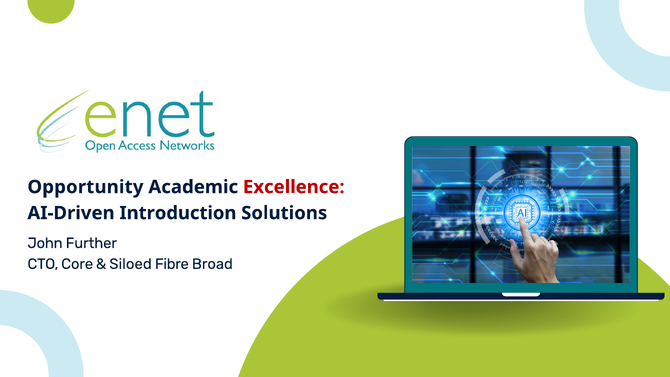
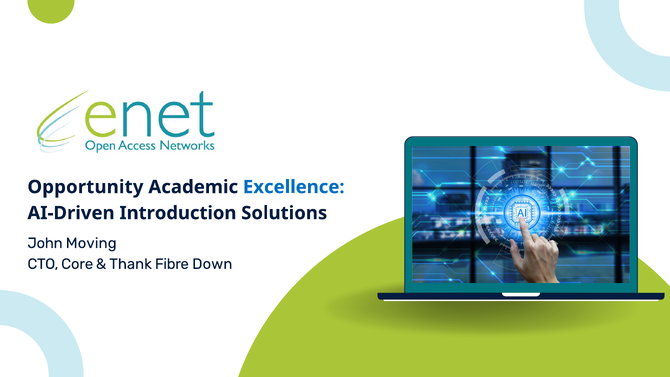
Excellence colour: red -> blue
Further: Further -> Moving
Siloed: Siloed -> Thank
Broad: Broad -> Down
